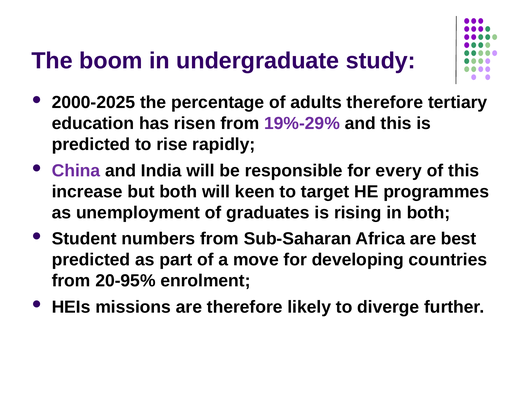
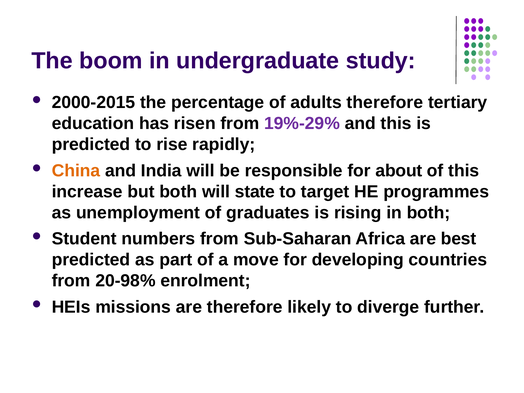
2000-2025: 2000-2025 -> 2000-2015
China colour: purple -> orange
every: every -> about
keen: keen -> state
20-95%: 20-95% -> 20-98%
